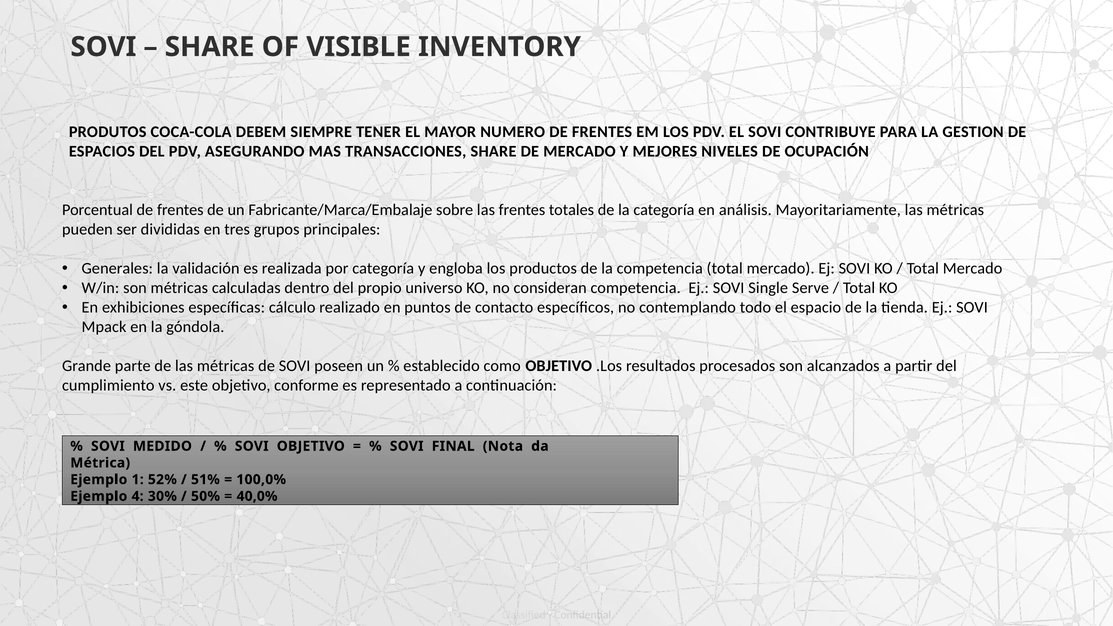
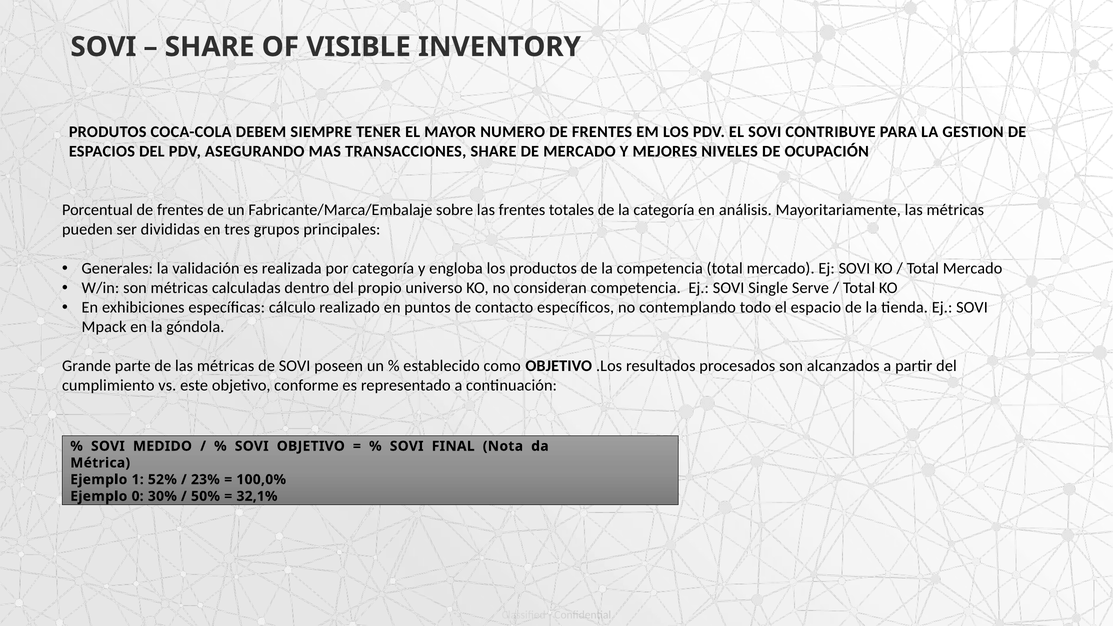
51%: 51% -> 23%
4: 4 -> 0
40,0%: 40,0% -> 32,1%
